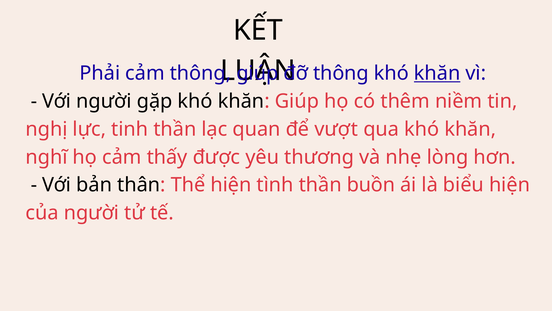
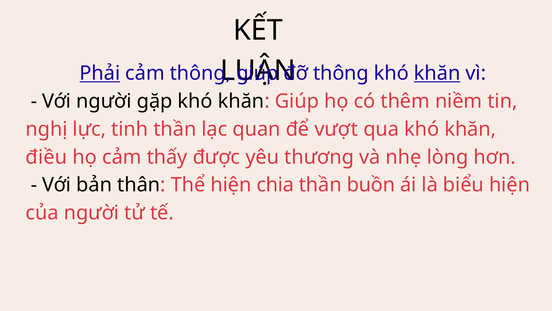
Phải underline: none -> present
nghĩ: nghĩ -> điều
tình: tình -> chia
